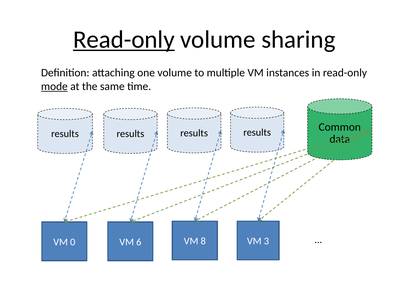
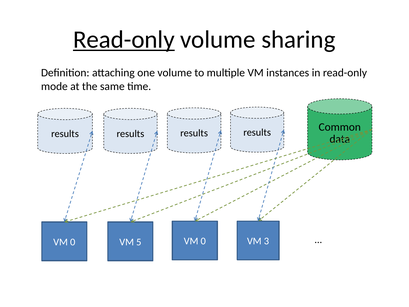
mode underline: present -> none
6: 6 -> 5
8 at (203, 241): 8 -> 0
